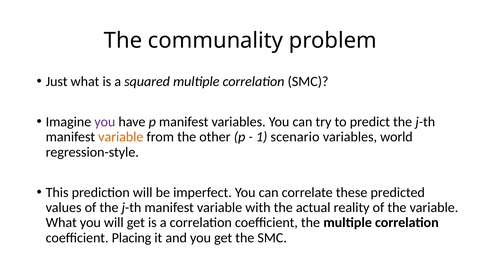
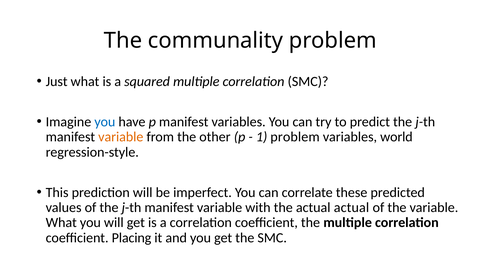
you at (105, 122) colour: purple -> blue
1 scenario: scenario -> problem
actual reality: reality -> actual
